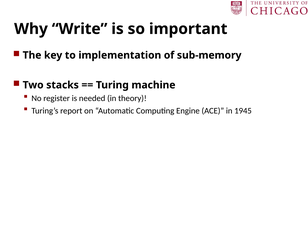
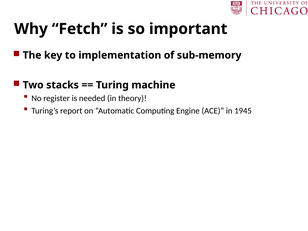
Write: Write -> Fetch
